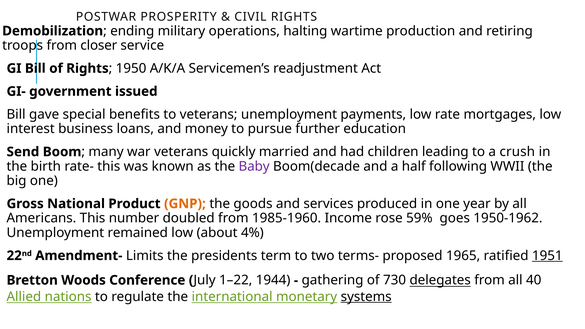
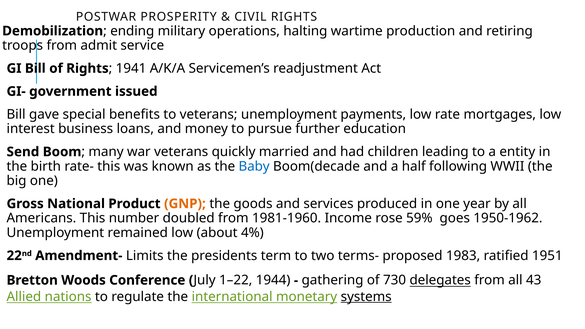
closer: closer -> admit
1950: 1950 -> 1941
crush: crush -> entity
Baby colour: purple -> blue
1985-1960: 1985-1960 -> 1981-1960
1965: 1965 -> 1983
1951 underline: present -> none
40: 40 -> 43
